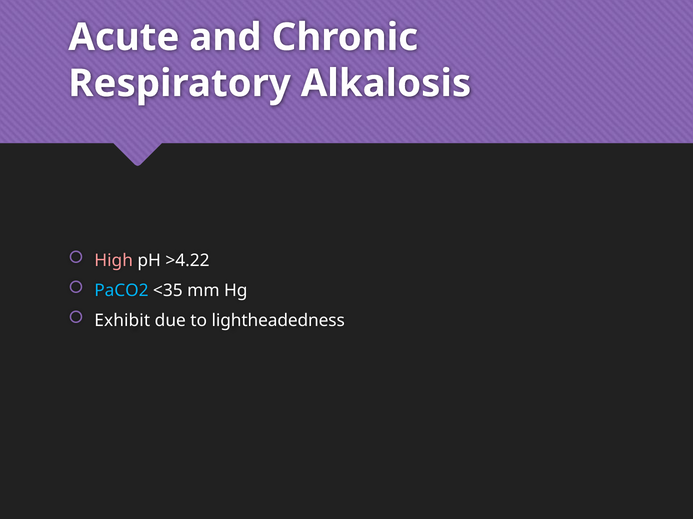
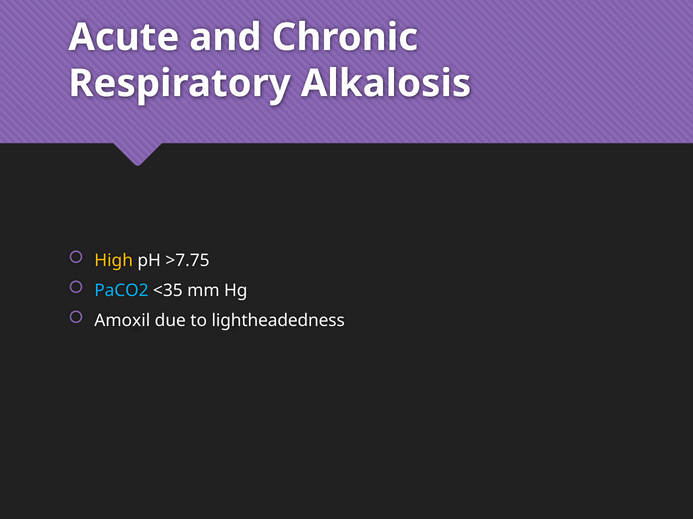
High colour: pink -> yellow
>4.22: >4.22 -> >7.75
Exhibit: Exhibit -> Amoxil
